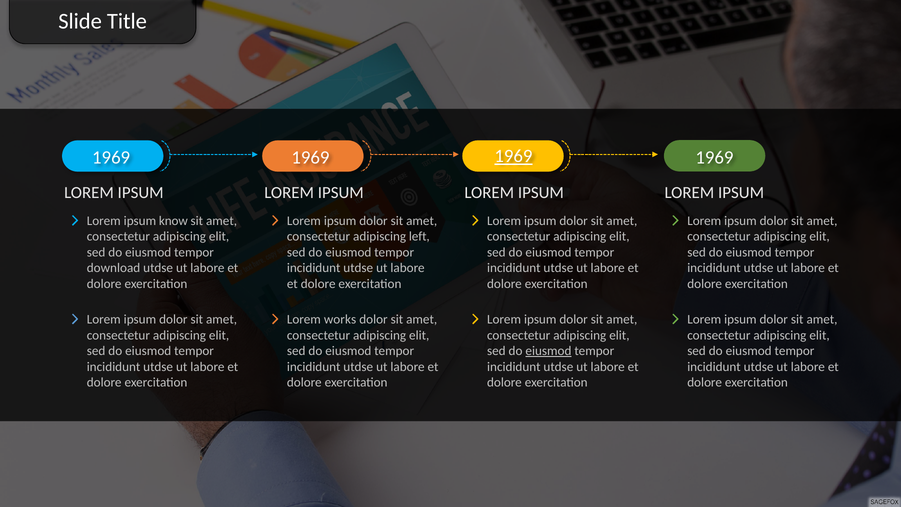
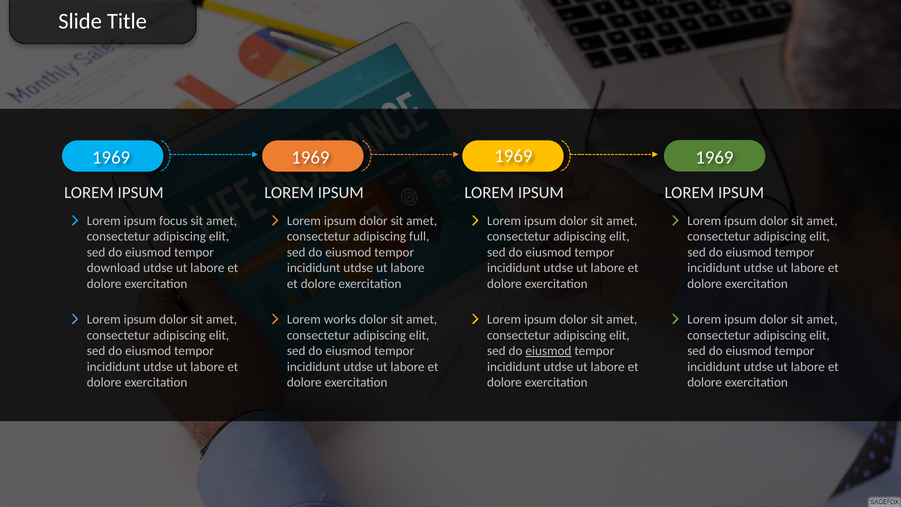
1969 at (513, 156) underline: present -> none
know: know -> focus
left: left -> full
